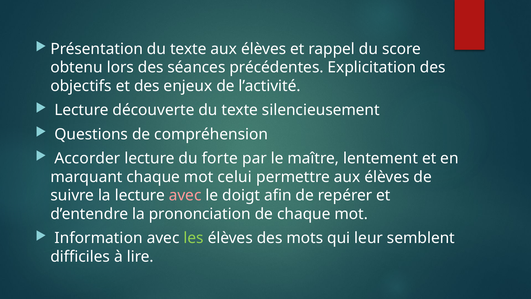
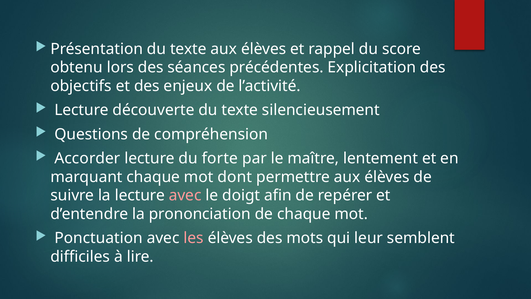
celui: celui -> dont
Information: Information -> Ponctuation
les colour: light green -> pink
